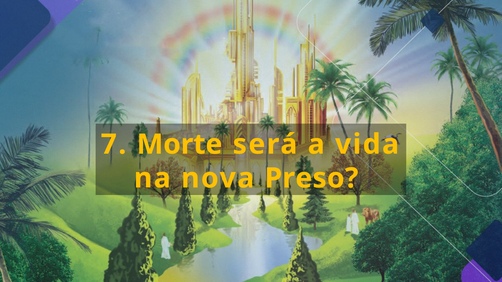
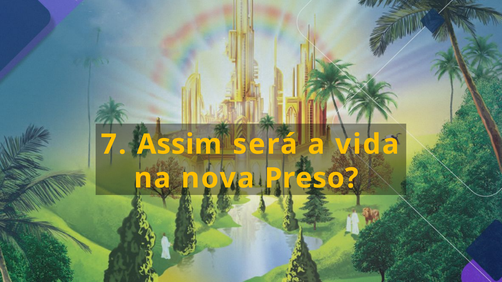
Morte: Morte -> Assim
